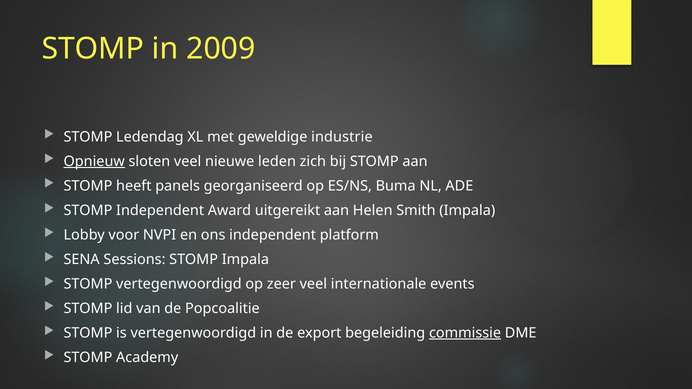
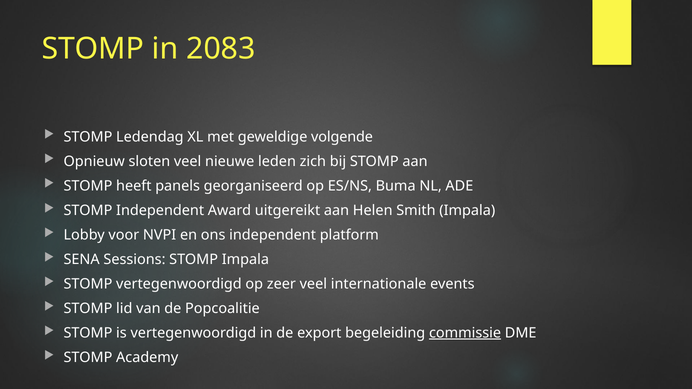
2009: 2009 -> 2083
industrie: industrie -> volgende
Opnieuw underline: present -> none
